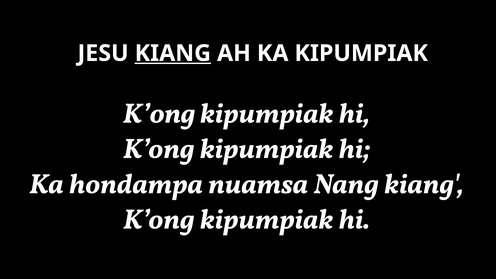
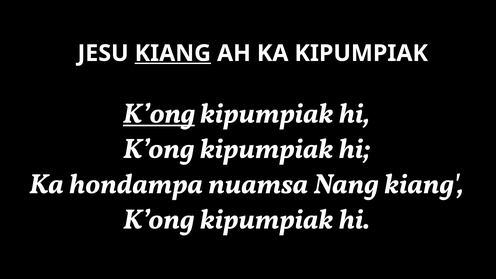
K’ong at (159, 113) underline: none -> present
